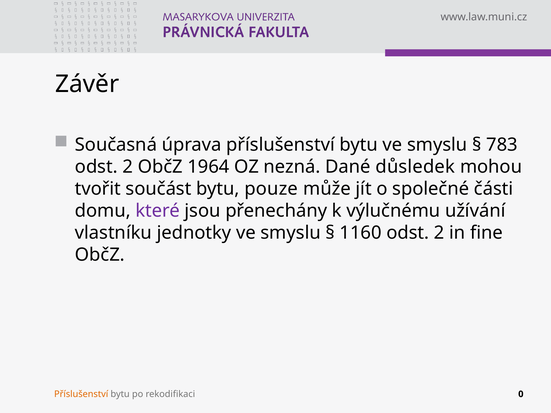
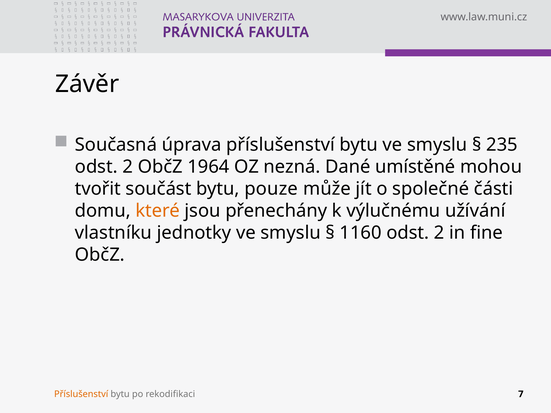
783: 783 -> 235
důsledek: důsledek -> umístěné
které colour: purple -> orange
0: 0 -> 7
